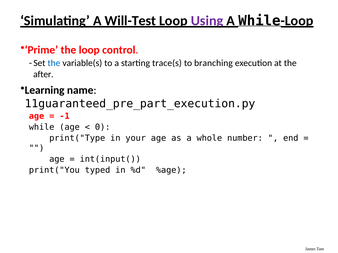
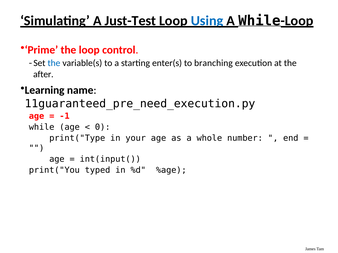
Will-Test: Will-Test -> Just-Test
Using colour: purple -> blue
trace(s: trace(s -> enter(s
11guaranteed_pre_part_execution.py: 11guaranteed_pre_part_execution.py -> 11guaranteed_pre_need_execution.py
